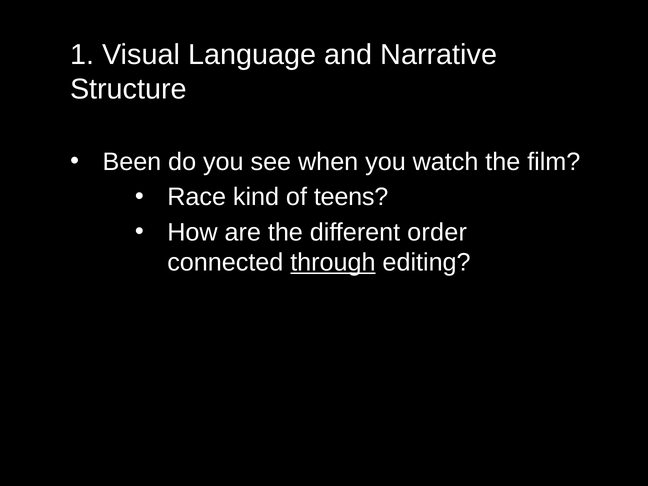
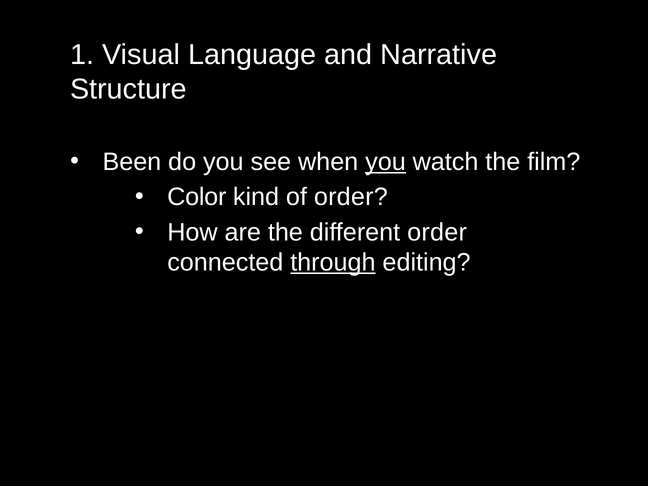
you at (386, 162) underline: none -> present
Race: Race -> Color
of teens: teens -> order
